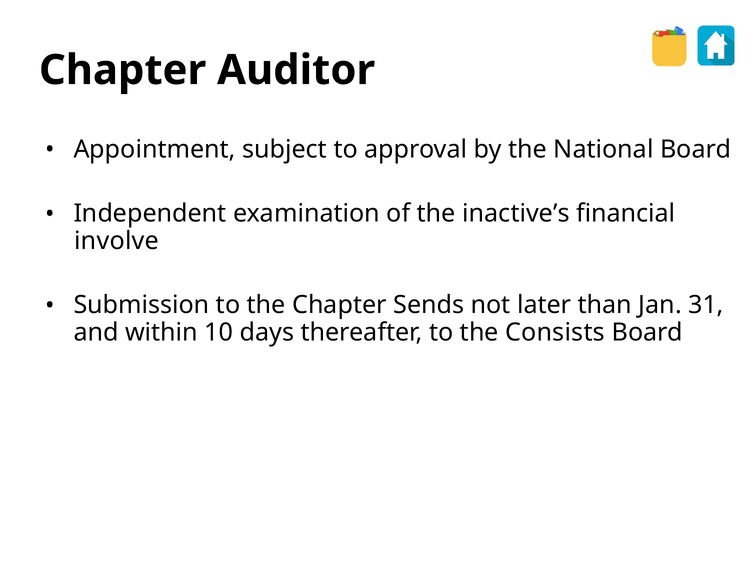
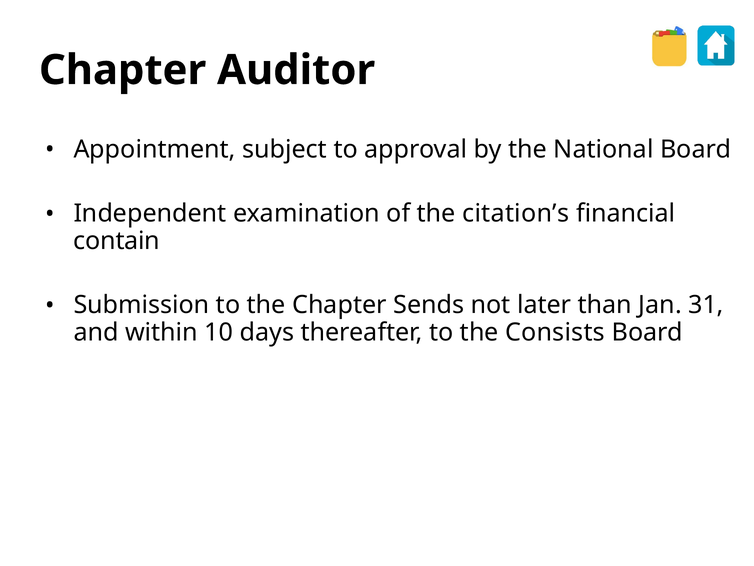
inactive’s: inactive’s -> citation’s
involve: involve -> contain
